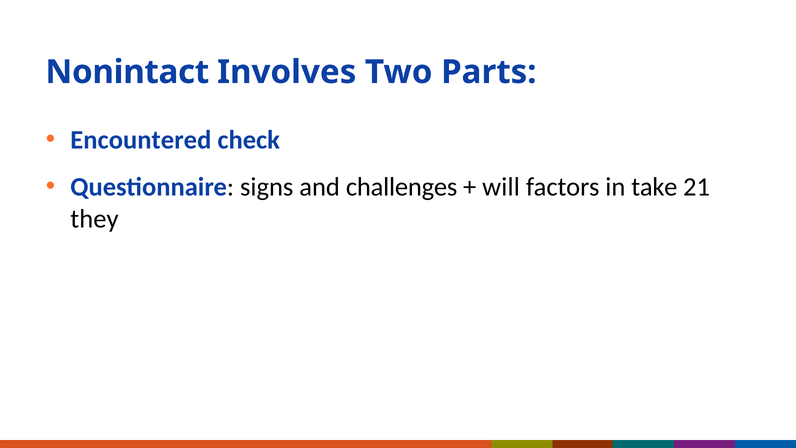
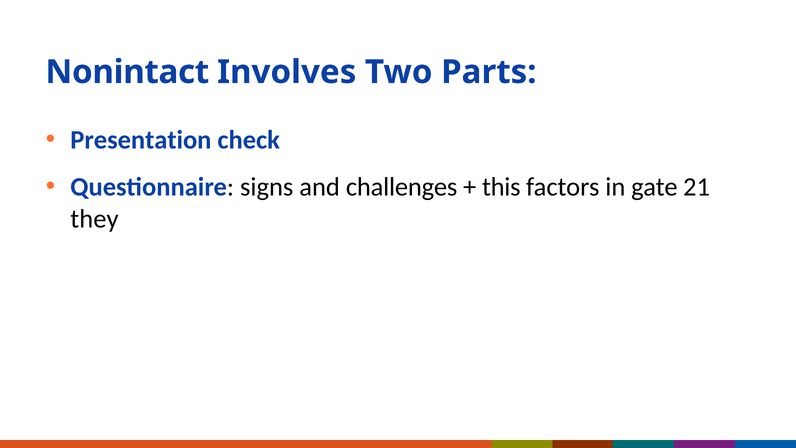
Encountered: Encountered -> Presentation
will: will -> this
take: take -> gate
